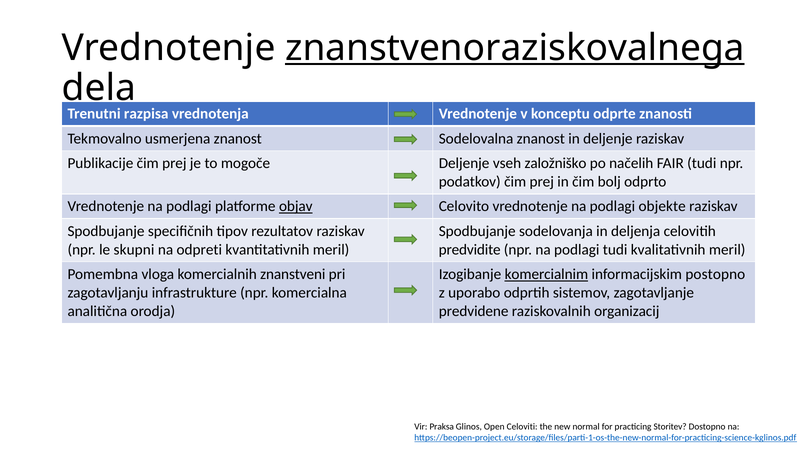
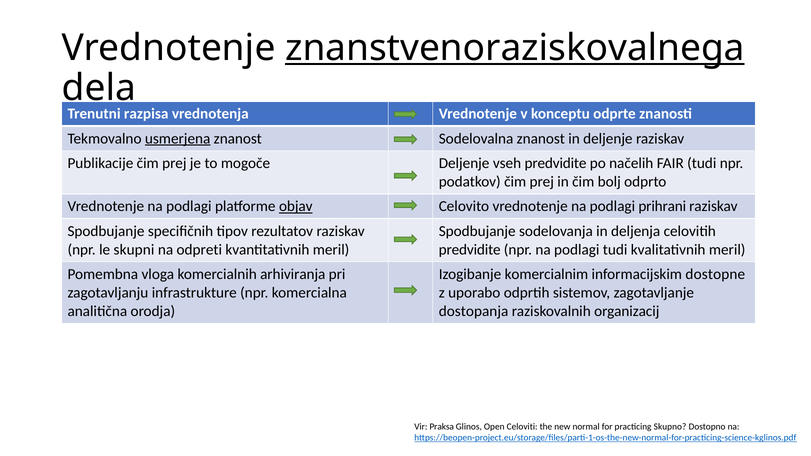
usmerjena underline: none -> present
vseh založniško: založniško -> predvidite
objekte: objekte -> prihrani
znanstveni: znanstveni -> arhiviranja
komercialnim underline: present -> none
postopno: postopno -> dostopne
predvidene: predvidene -> dostopanja
Storitev: Storitev -> Skupno
